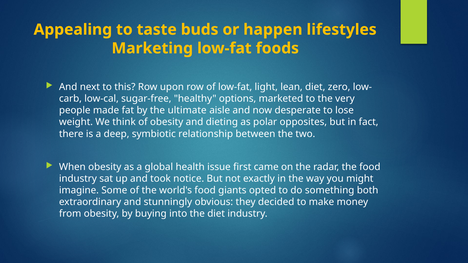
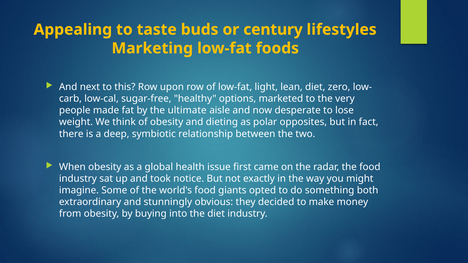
happen: happen -> century
